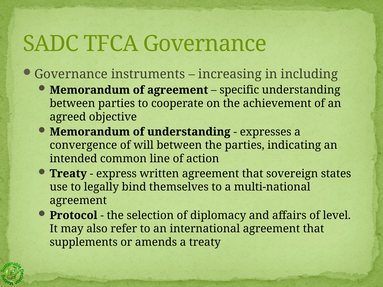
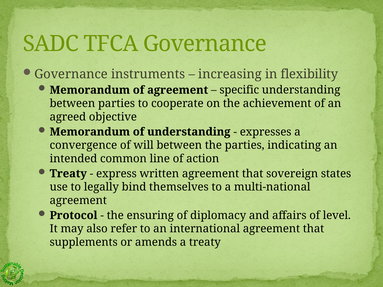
including: including -> flexibility
selection: selection -> ensuring
